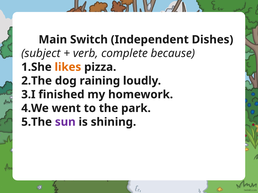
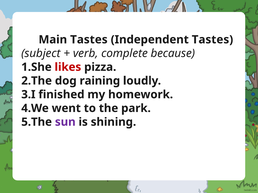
Main Switch: Switch -> Tastes
Independent Dishes: Dishes -> Tastes
likes colour: orange -> red
